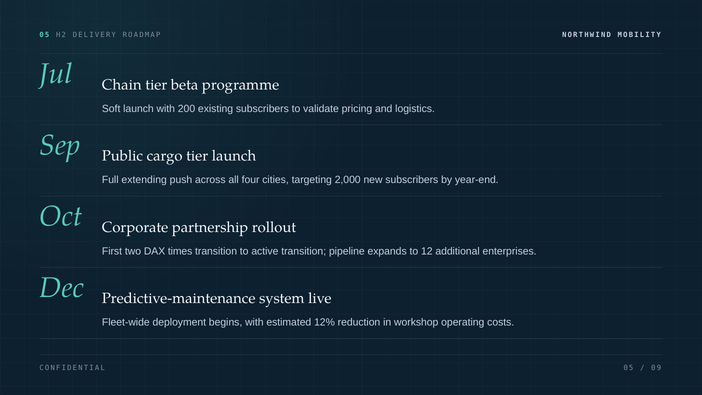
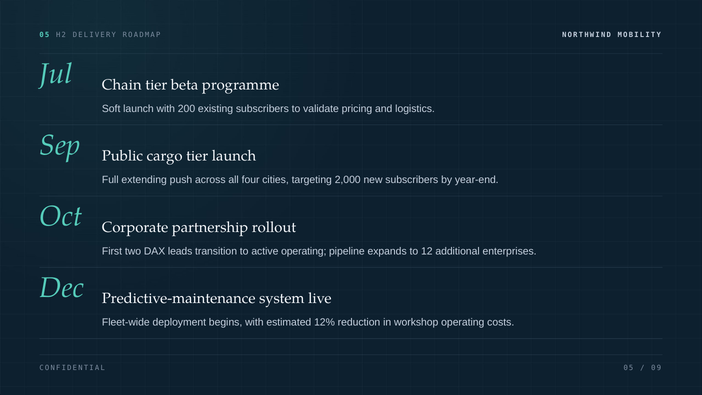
times: times -> leads
active transition: transition -> operating
